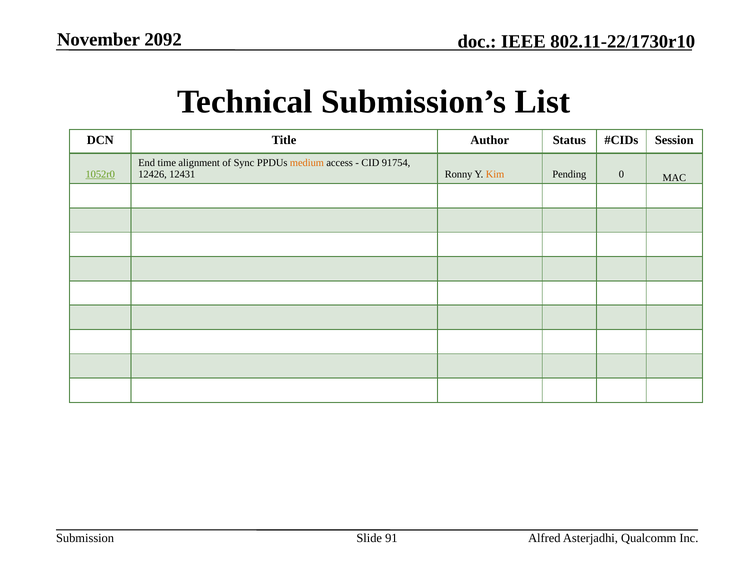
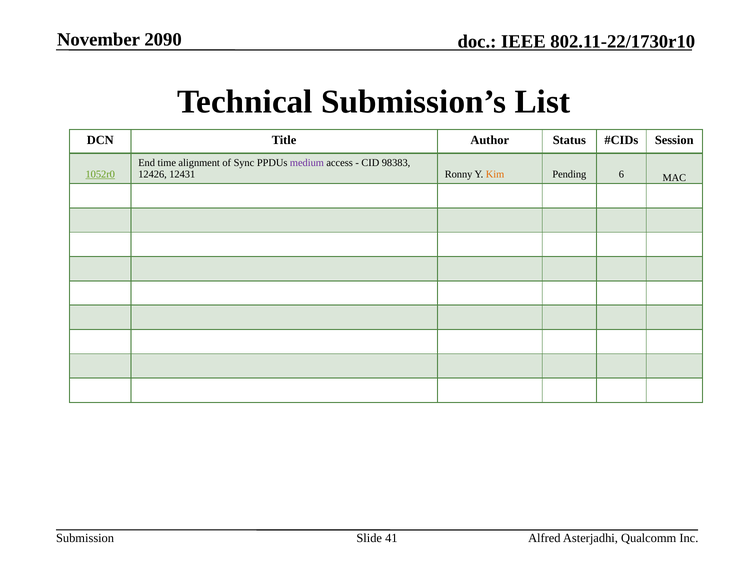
2092: 2092 -> 2090
medium colour: orange -> purple
91754: 91754 -> 98383
0: 0 -> 6
91: 91 -> 41
